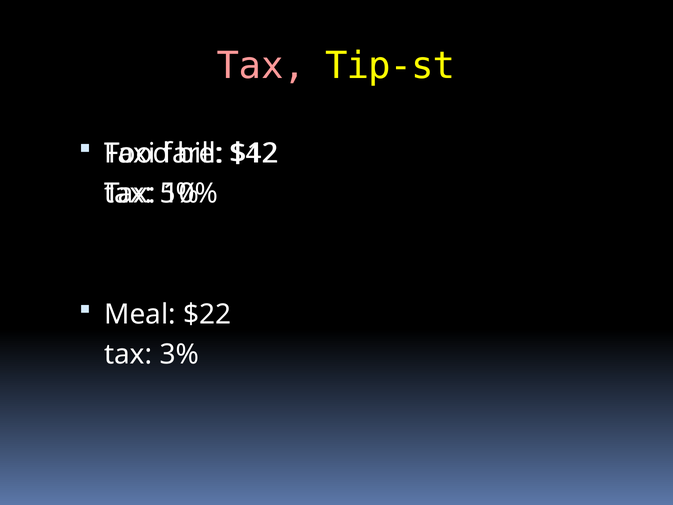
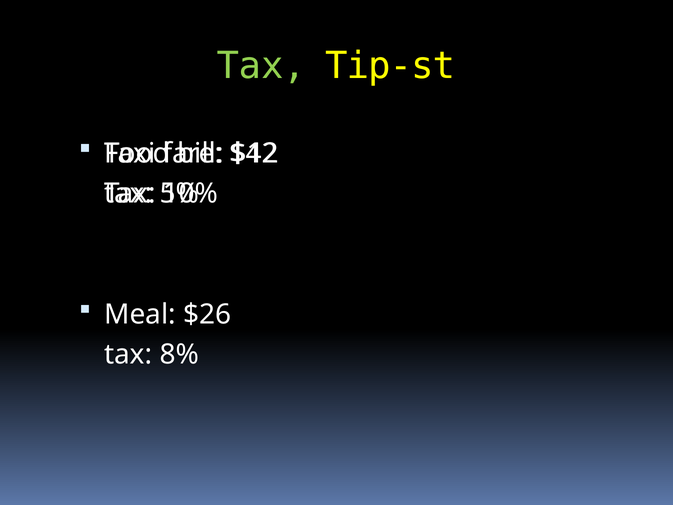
Tax at (261, 66) colour: pink -> light green
$22: $22 -> $26
3%: 3% -> 8%
